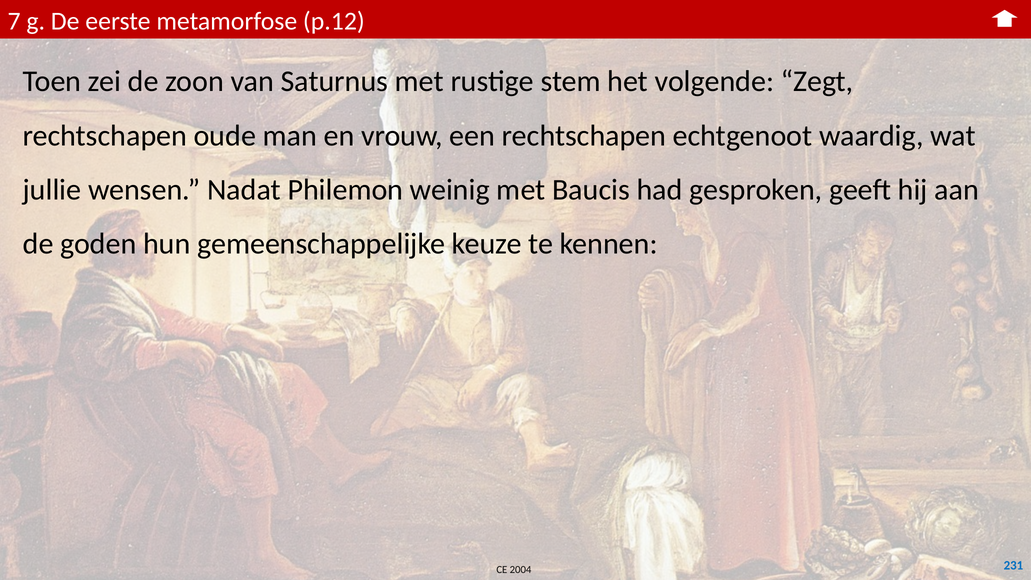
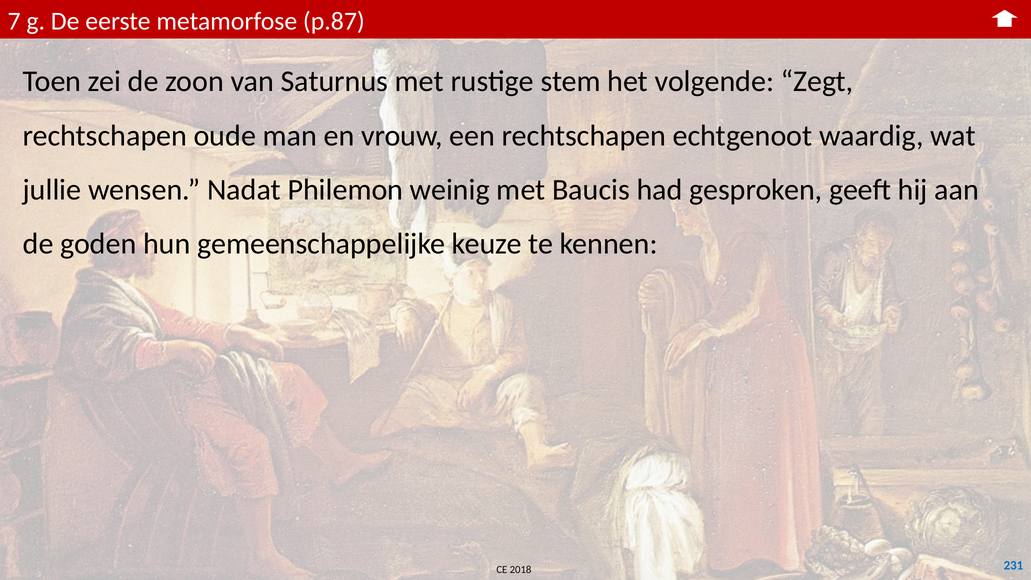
p.12: p.12 -> p.87
2004: 2004 -> 2018
